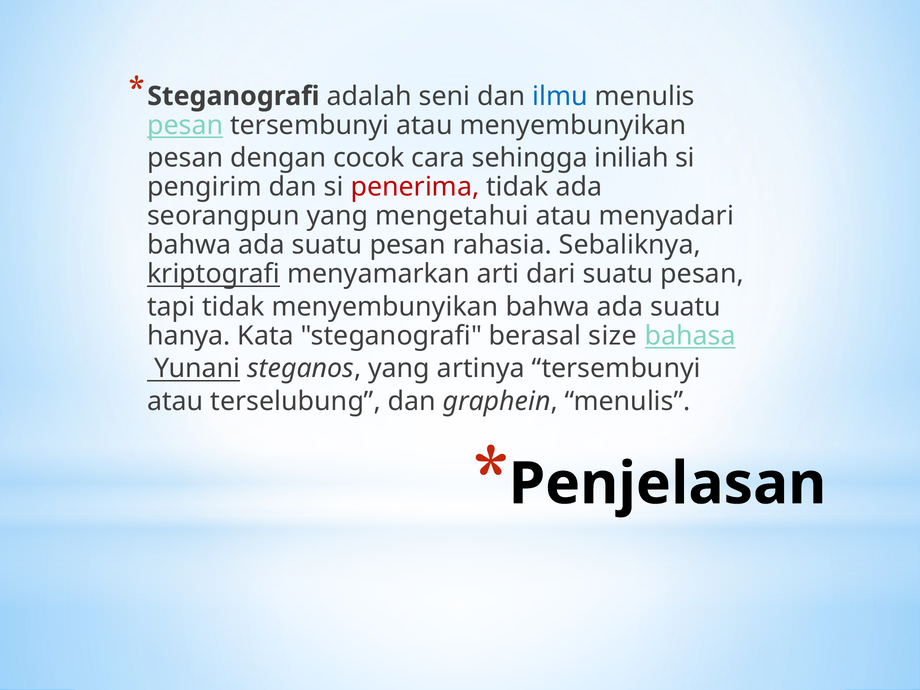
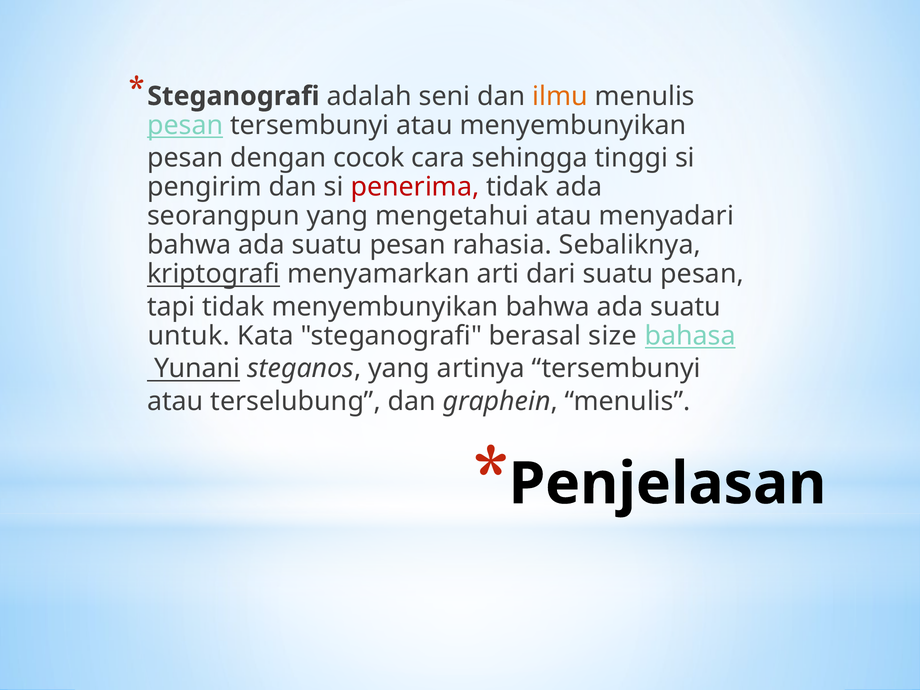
ilmu colour: blue -> orange
iniliah: iniliah -> tinggi
hanya: hanya -> untuk
